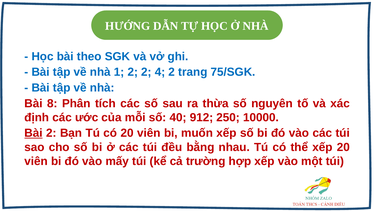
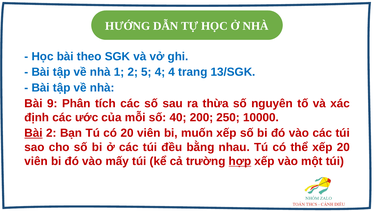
2 2: 2 -> 5
4 2: 2 -> 4
75/SGK: 75/SGK -> 13/SGK
8: 8 -> 9
912: 912 -> 200
hợp underline: none -> present
